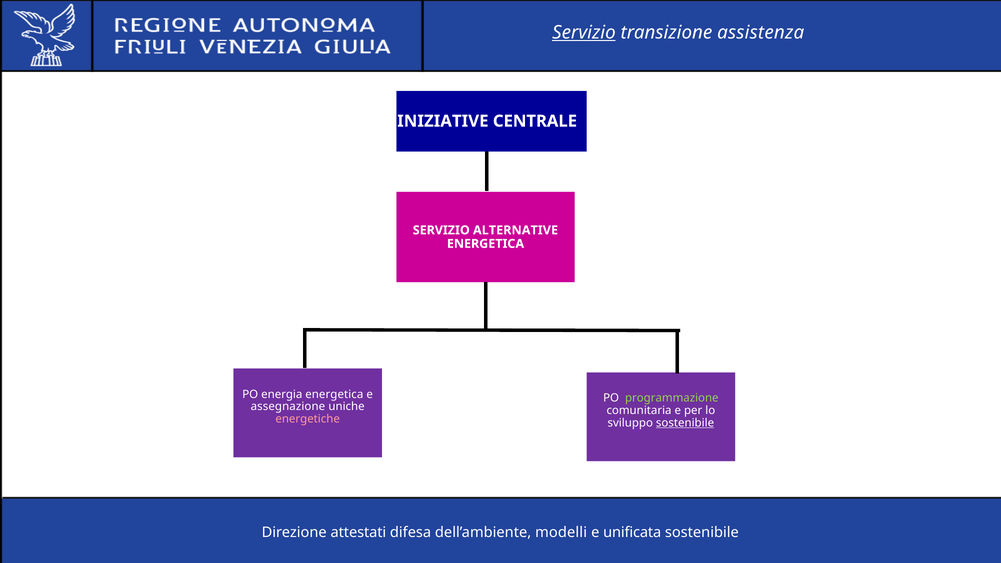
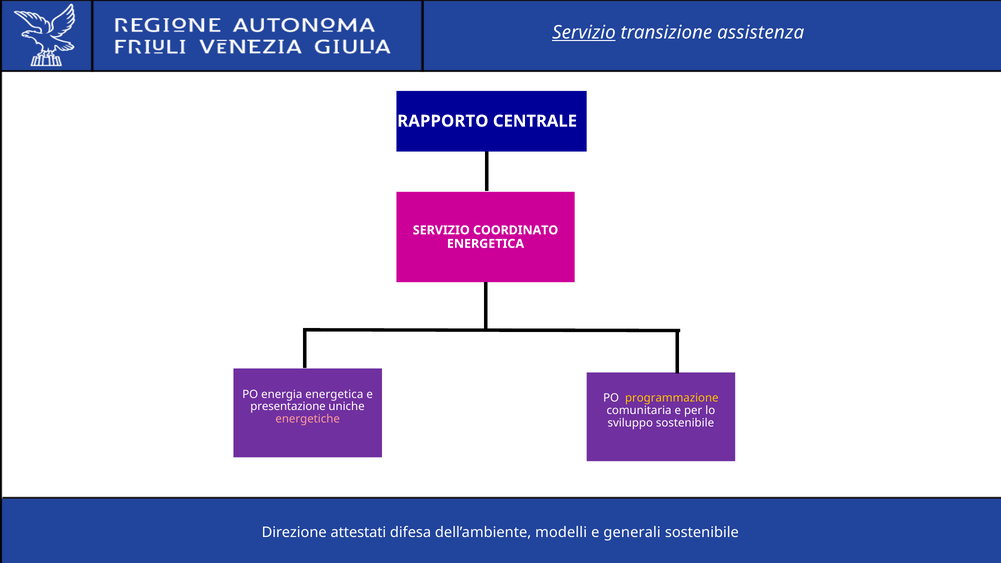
INIZIATIVE: INIZIATIVE -> RAPPORTO
ALTERNATIVE: ALTERNATIVE -> COORDINATO
programmazione colour: light green -> yellow
assegnazione: assegnazione -> presentazione
sostenibile at (685, 423) underline: present -> none
unificata: unificata -> generali
